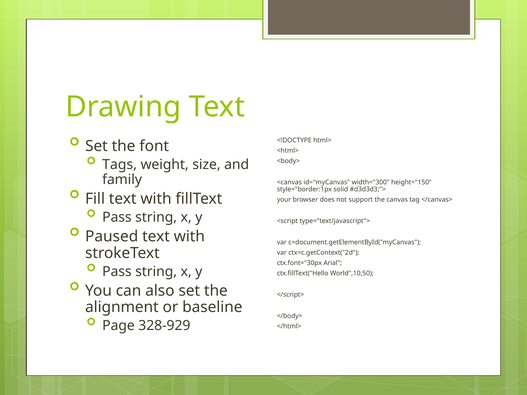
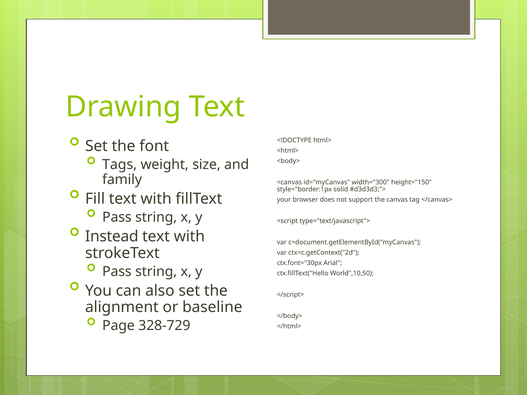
Paused: Paused -> Instead
328-929: 328-929 -> 328-729
